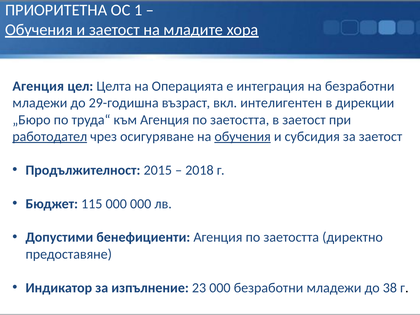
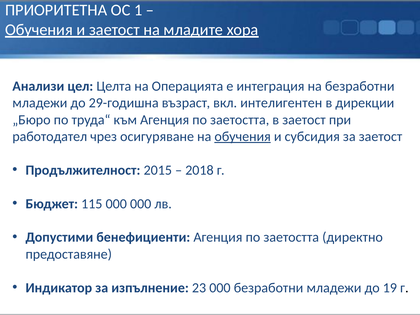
Агенция at (38, 86): Агенция -> Анализи
работодател underline: present -> none
38: 38 -> 19
